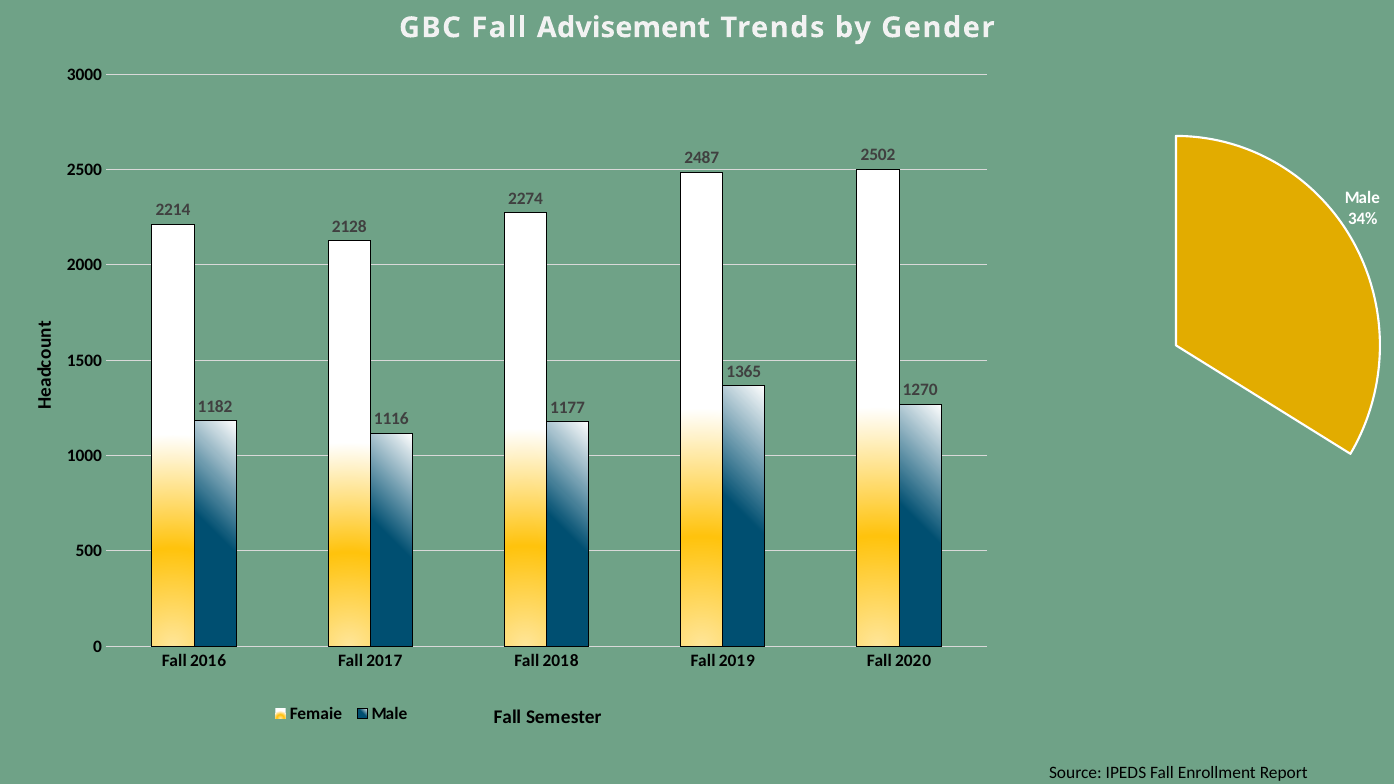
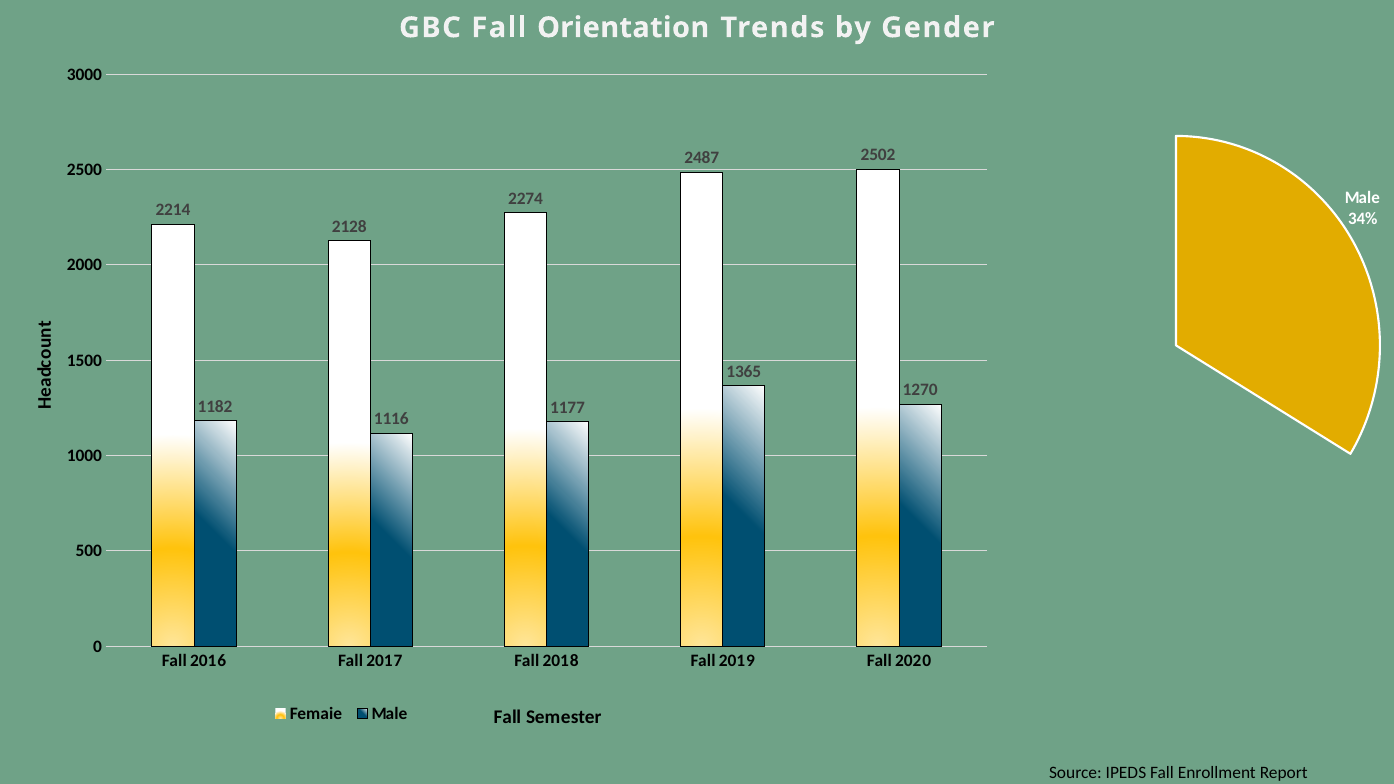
Advisement: Advisement -> Orientation
